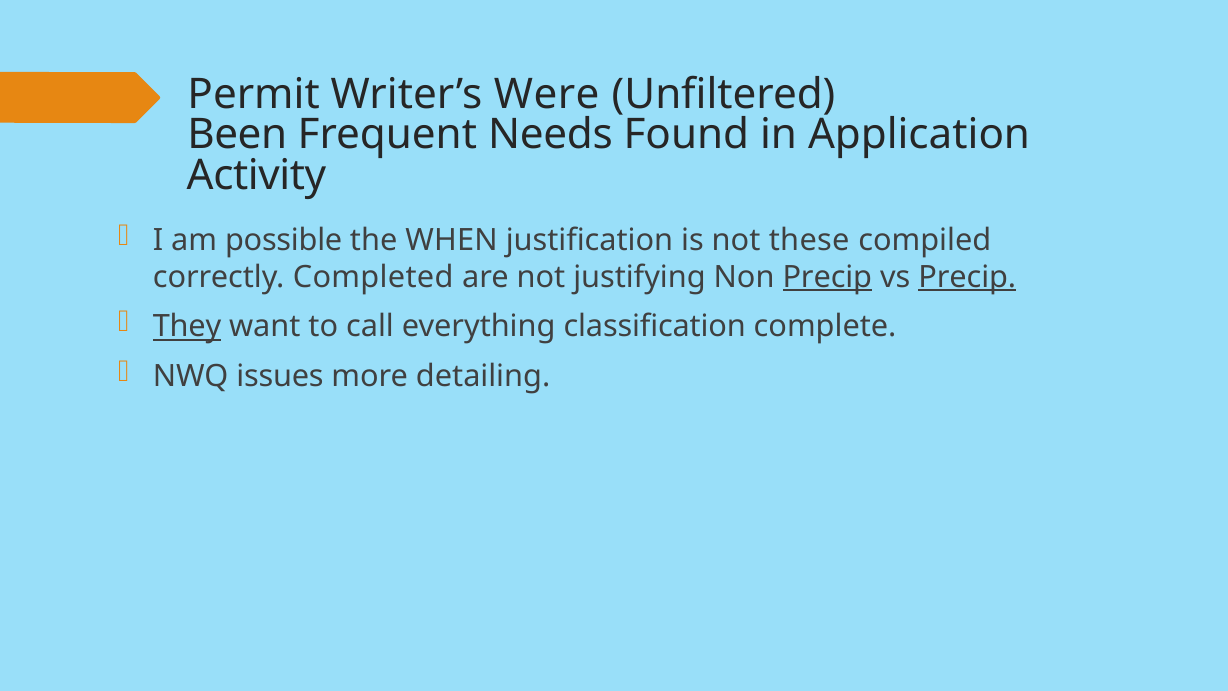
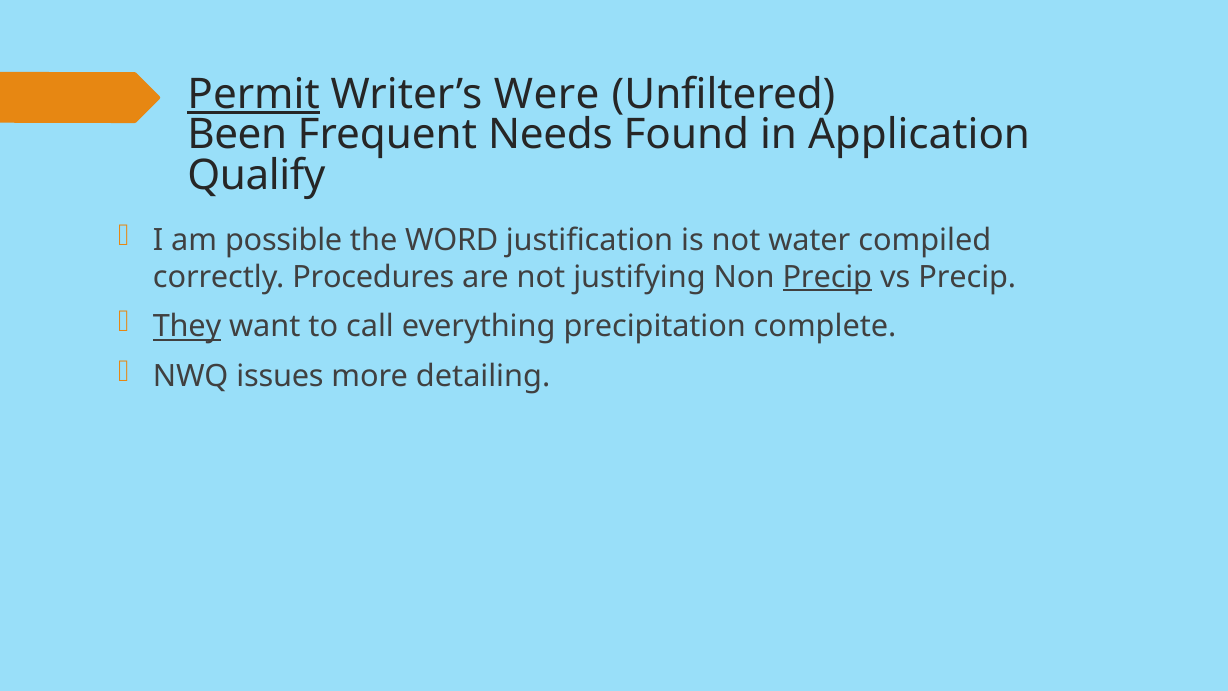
Permit underline: none -> present
Activity: Activity -> Qualify
WHEN: WHEN -> WORD
these: these -> water
Completed: Completed -> Procedures
Precip at (967, 277) underline: present -> none
classification: classification -> precipitation
